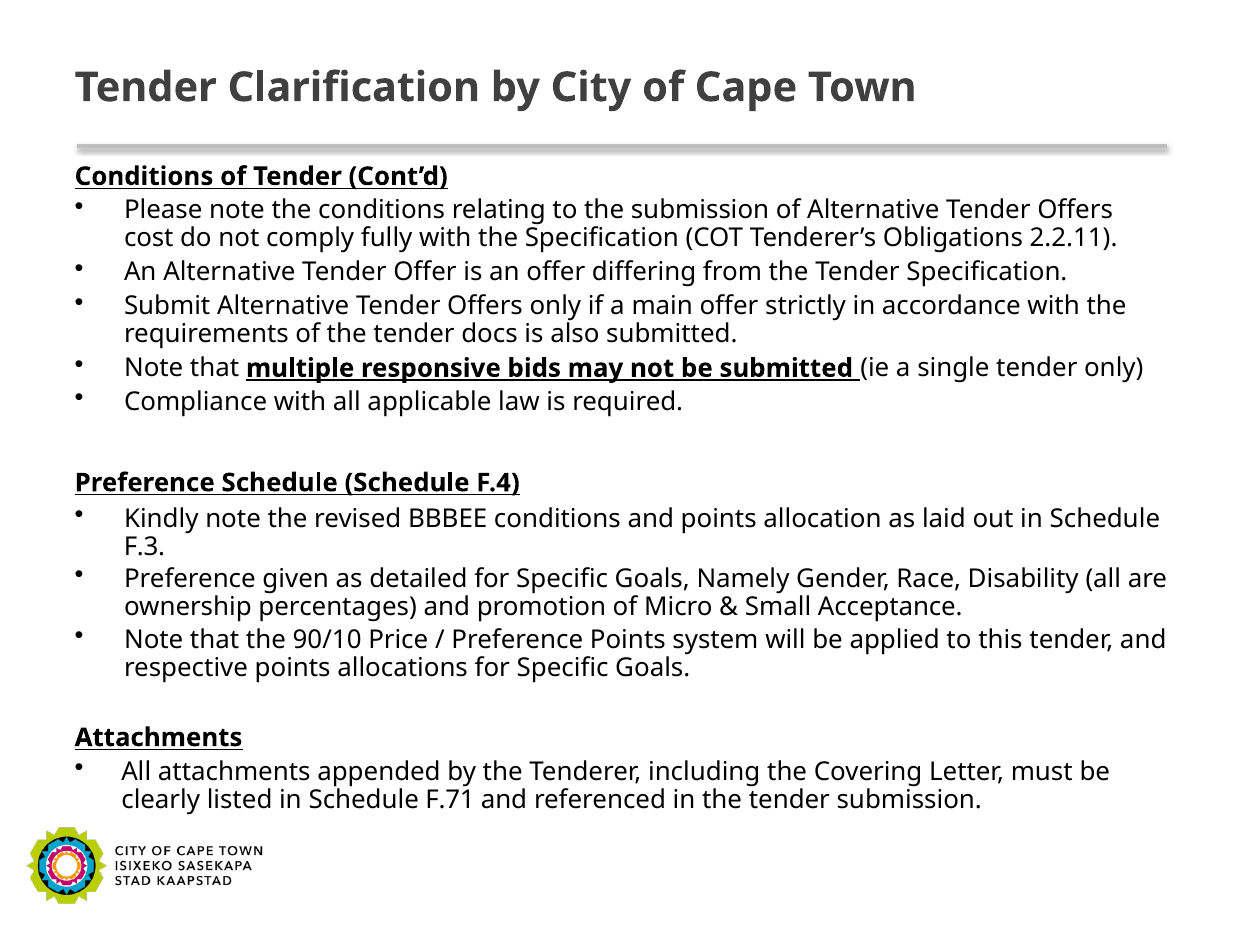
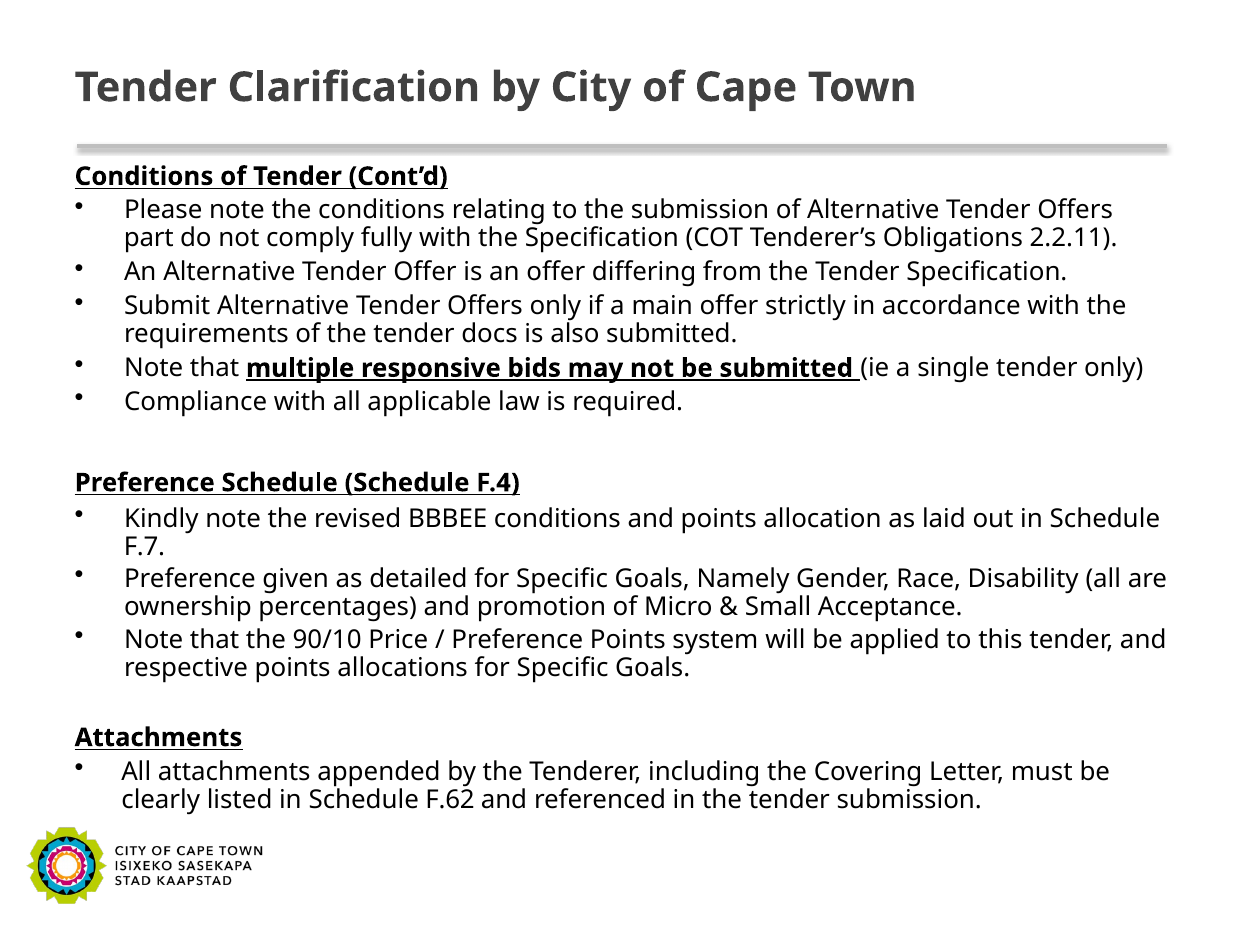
cost: cost -> part
F.3: F.3 -> F.7
F.71: F.71 -> F.62
